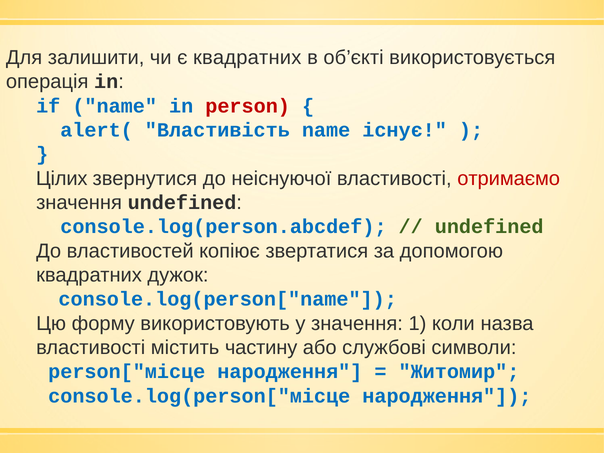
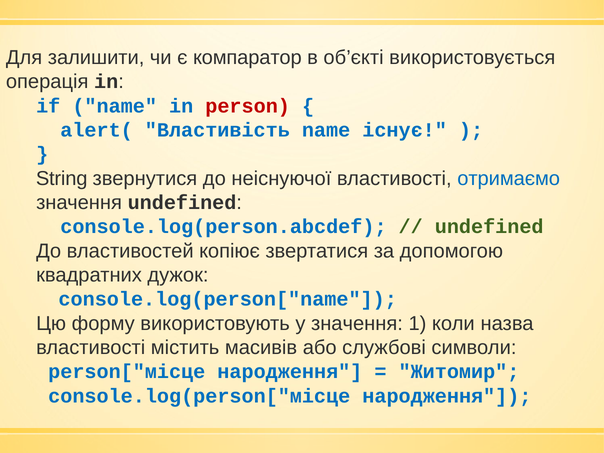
є квадратних: квадратних -> компаратор
Цілих: Цілих -> String
отримаємо colour: red -> blue
частину: частину -> масивів
